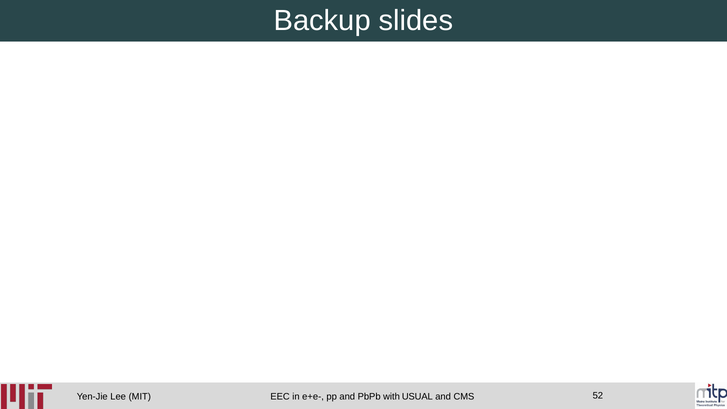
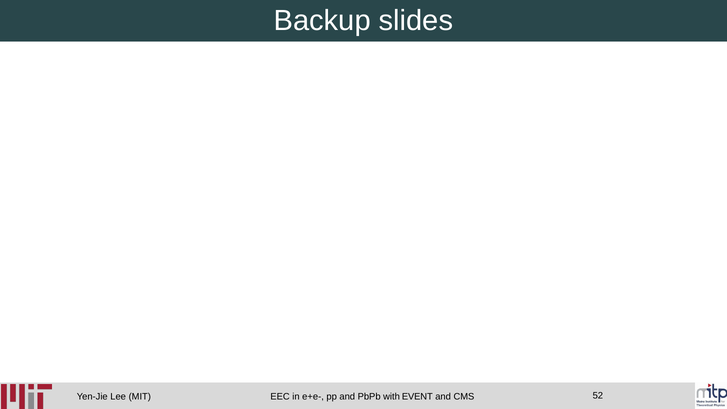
USUAL: USUAL -> EVENT
